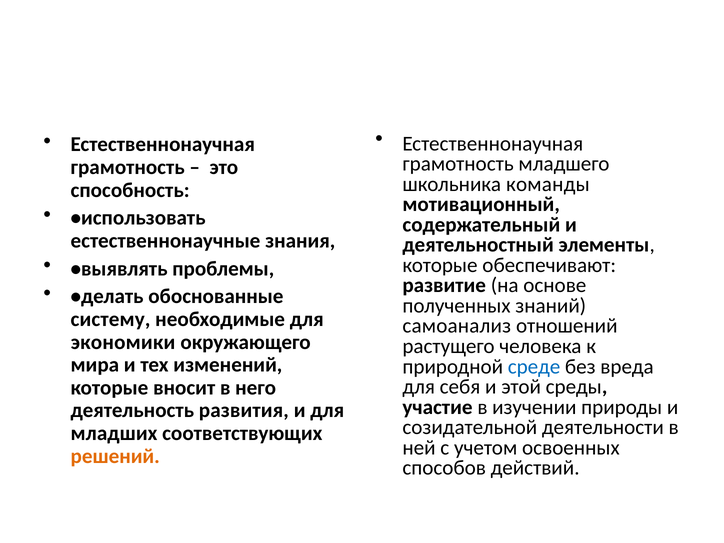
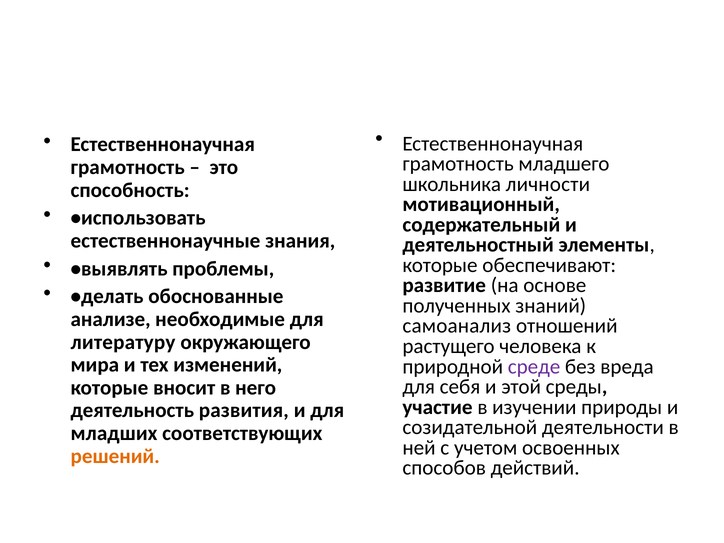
команды: команды -> личности
систему: систему -> анализе
экономики: экономики -> литературу
среде colour: blue -> purple
